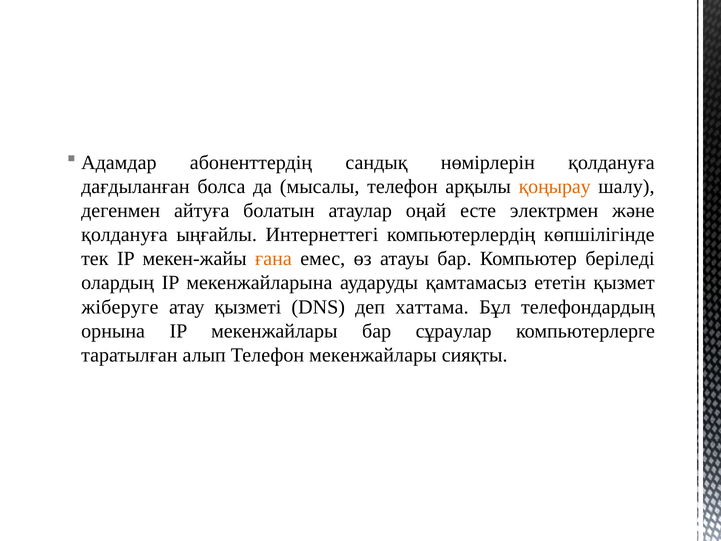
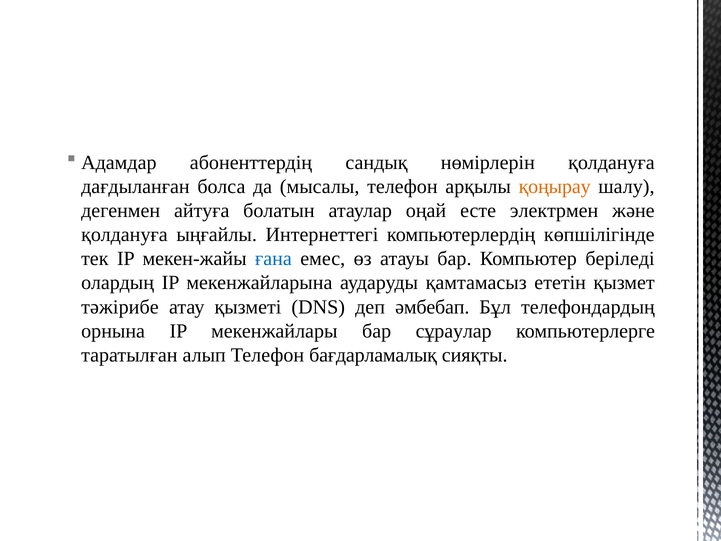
ғана colour: orange -> blue
жіберуге: жіберуге -> тәжірибе
хаттама: хаттама -> әмбебап
Телефон мекенжайлары: мекенжайлары -> бағдарламалық
